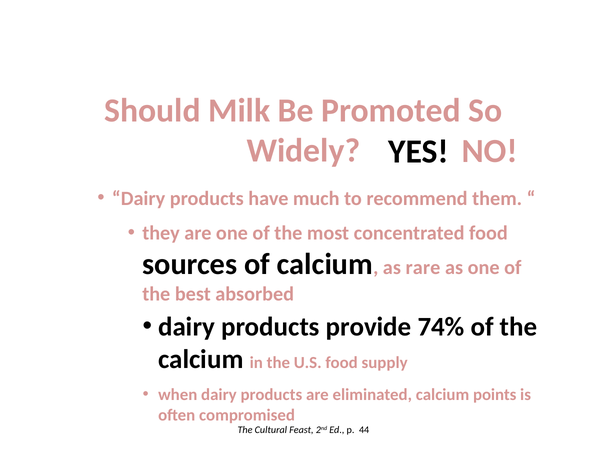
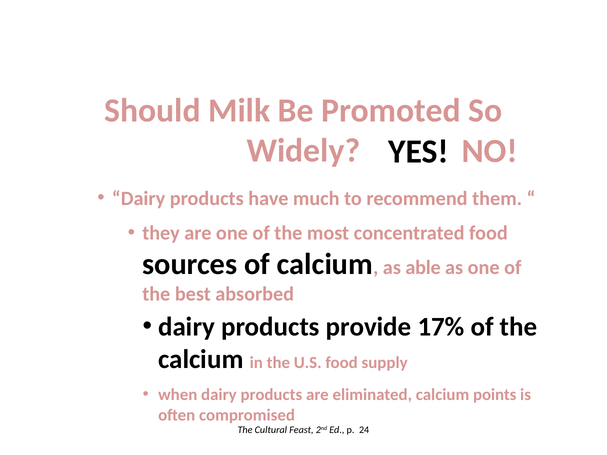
rare: rare -> able
74%: 74% -> 17%
44: 44 -> 24
